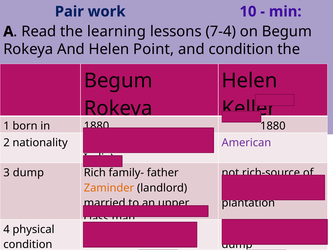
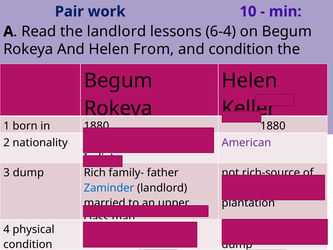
the learning: learning -> landlord
7-4: 7-4 -> 6-4
Helen Point: Point -> From
Zaminder colour: orange -> blue
